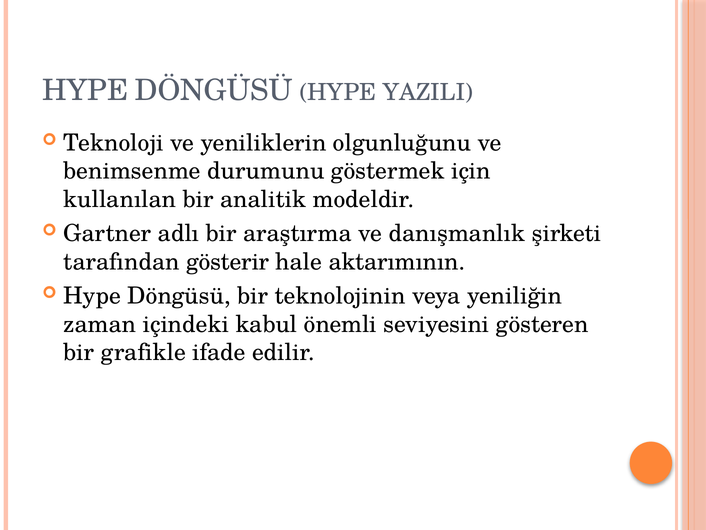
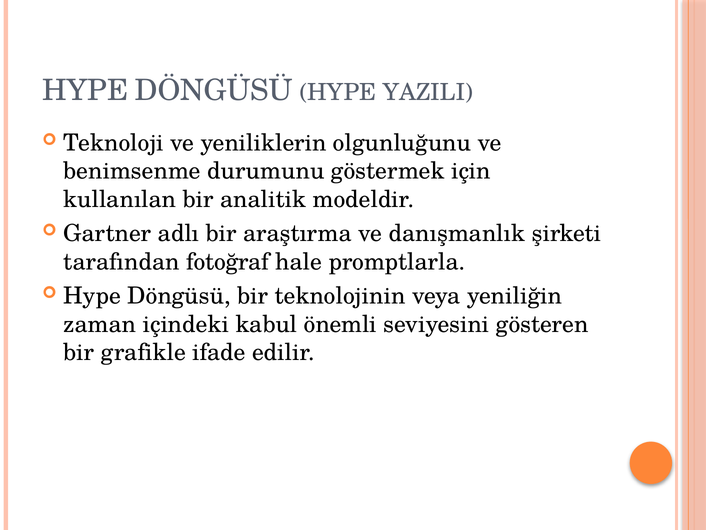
gösterir: gösterir -> fotoğraf
aktarımının: aktarımının -> promptlarla
